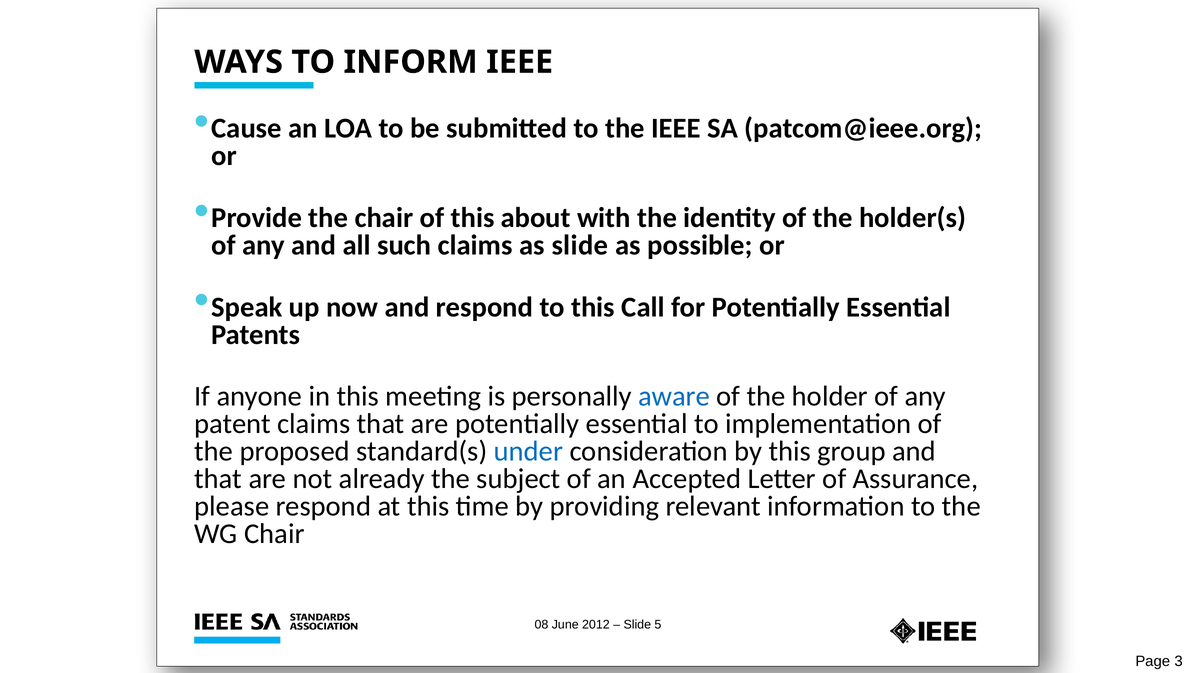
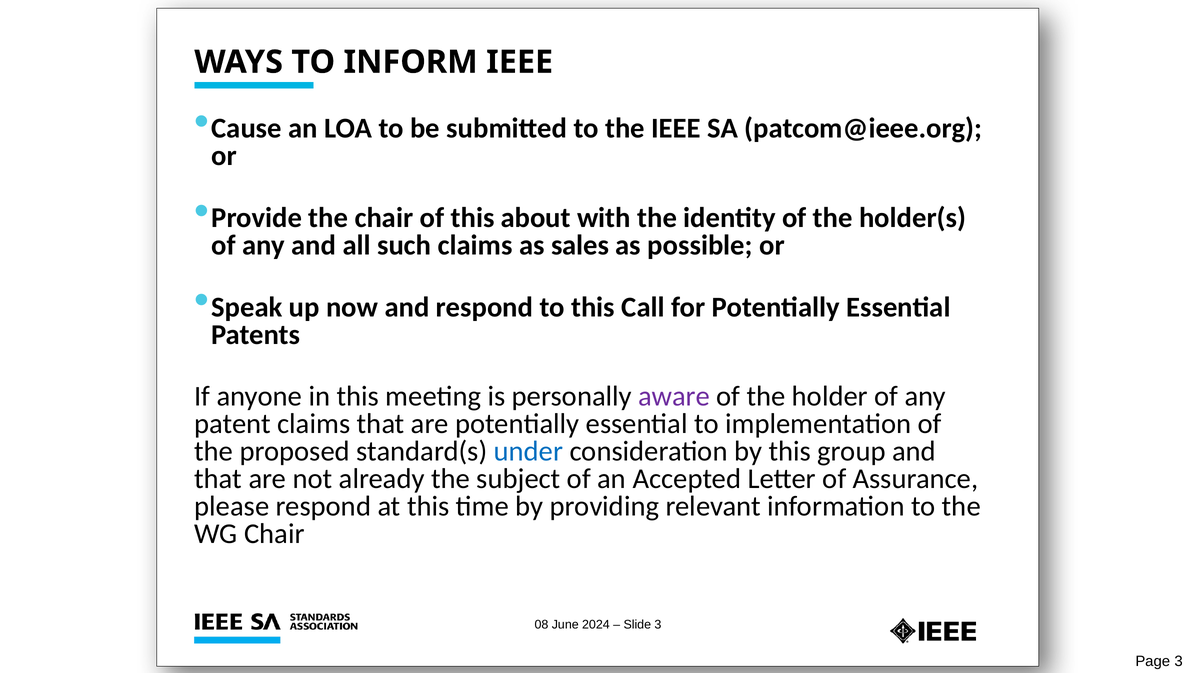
as slide: slide -> sales
aware colour: blue -> purple
2012: 2012 -> 2024
Slide 5: 5 -> 3
